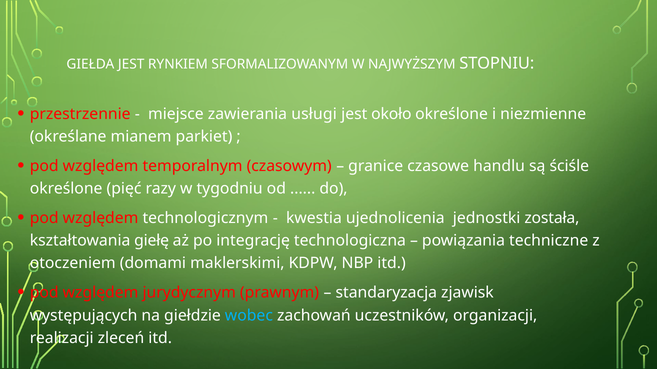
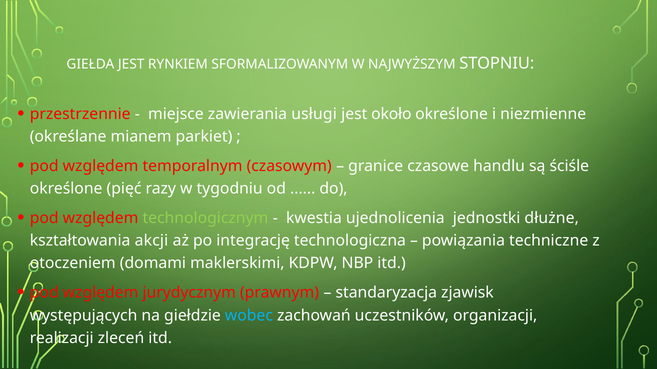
technologicznym colour: white -> light green
została: została -> dłużne
giełę: giełę -> akcji
